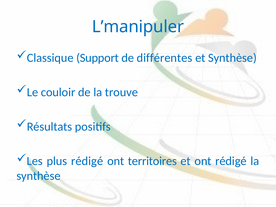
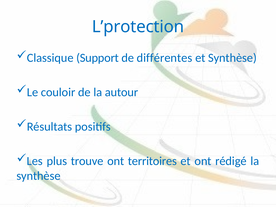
L’manipuler: L’manipuler -> L’protection
trouve: trouve -> autour
plus rédigé: rédigé -> trouve
